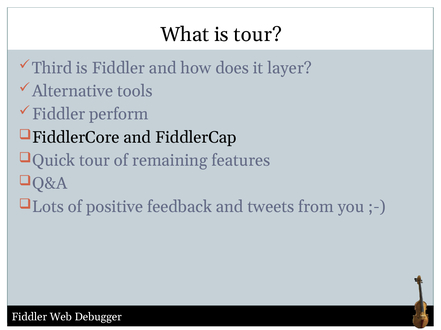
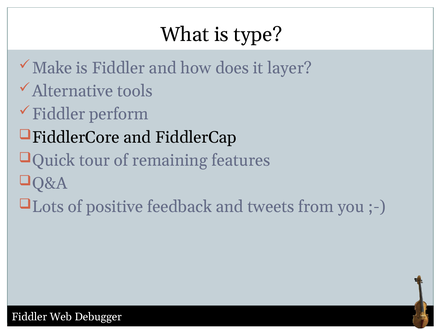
is tour: tour -> type
Third: Third -> Make
